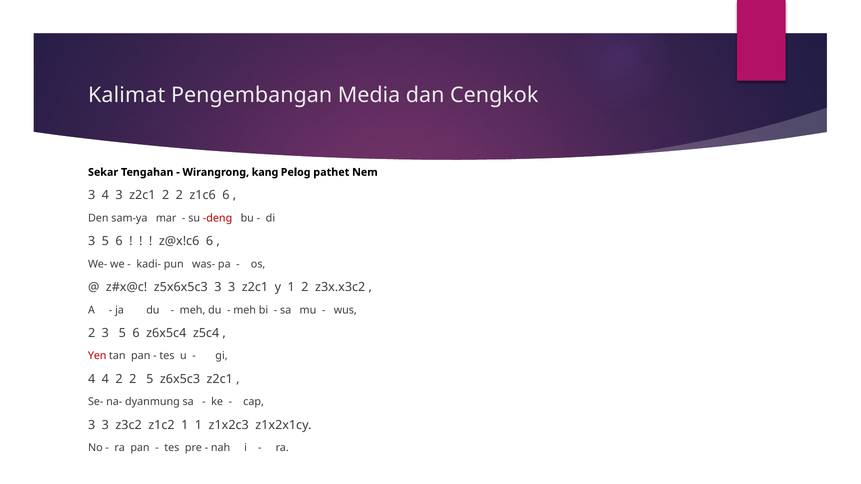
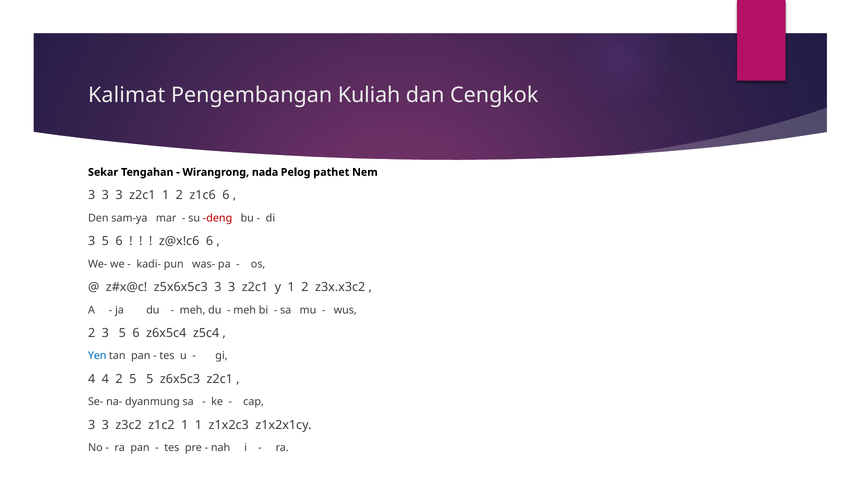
Media: Media -> Kuliah
kang: kang -> nada
4 at (105, 195): 4 -> 3
z2c1 2: 2 -> 1
Yen colour: red -> blue
4 2 2: 2 -> 5
